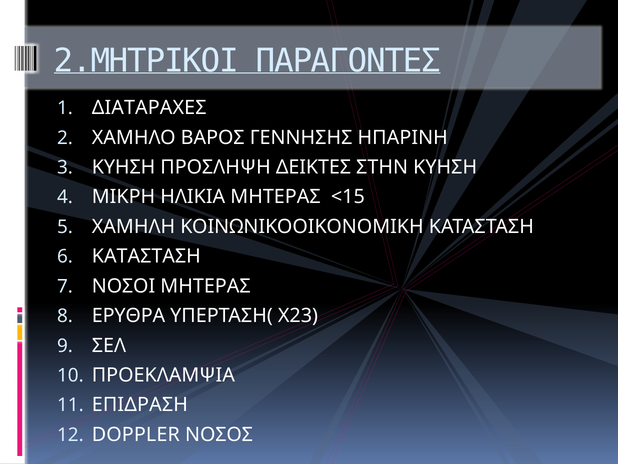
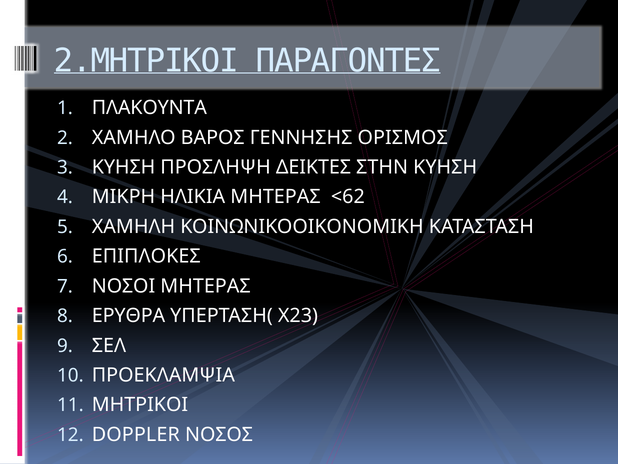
ΔΙΑΤΑΡΑΧΕΣ: ΔΙΑΤΑΡΑΧΕΣ -> ΠΛΑΚΟΥΝΤΑ
ΗΠΑΡΙΝΗ: ΗΠΑΡΙΝΗ -> ΟΡΙΣΜΟΣ
<15: <15 -> <62
ΚΑΤΑΣΤΑΣΗ at (146, 256): ΚΑΤΑΣΤΑΣΗ -> ΕΠΙΠΛΟΚΕΣ
ΕΠΙΔΡΑΣΗ: ΕΠΙΔΡΑΣΗ -> ΜΗΤΡΙΚΟΙ
